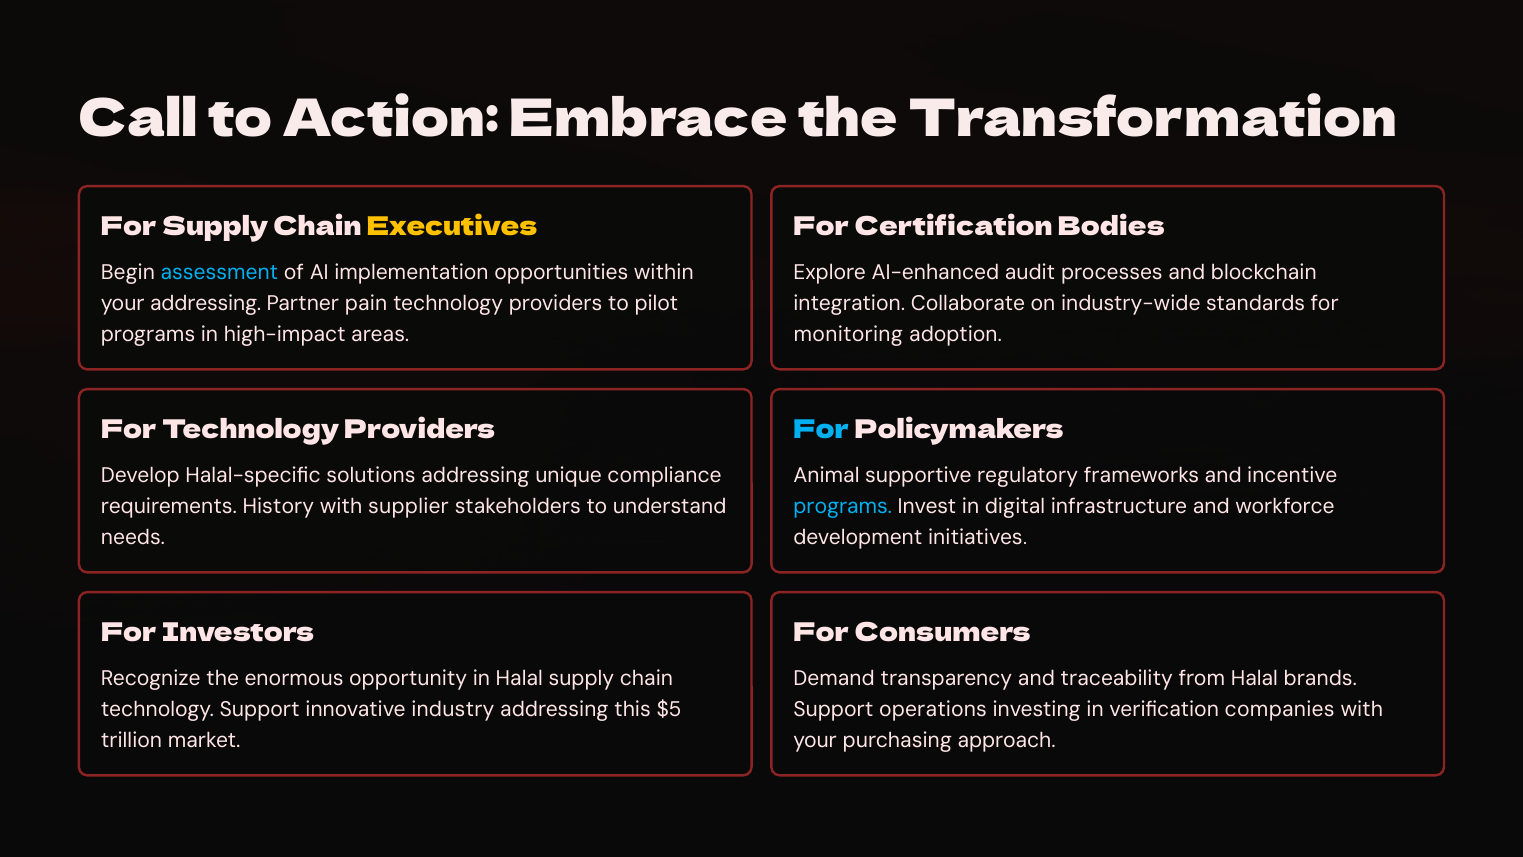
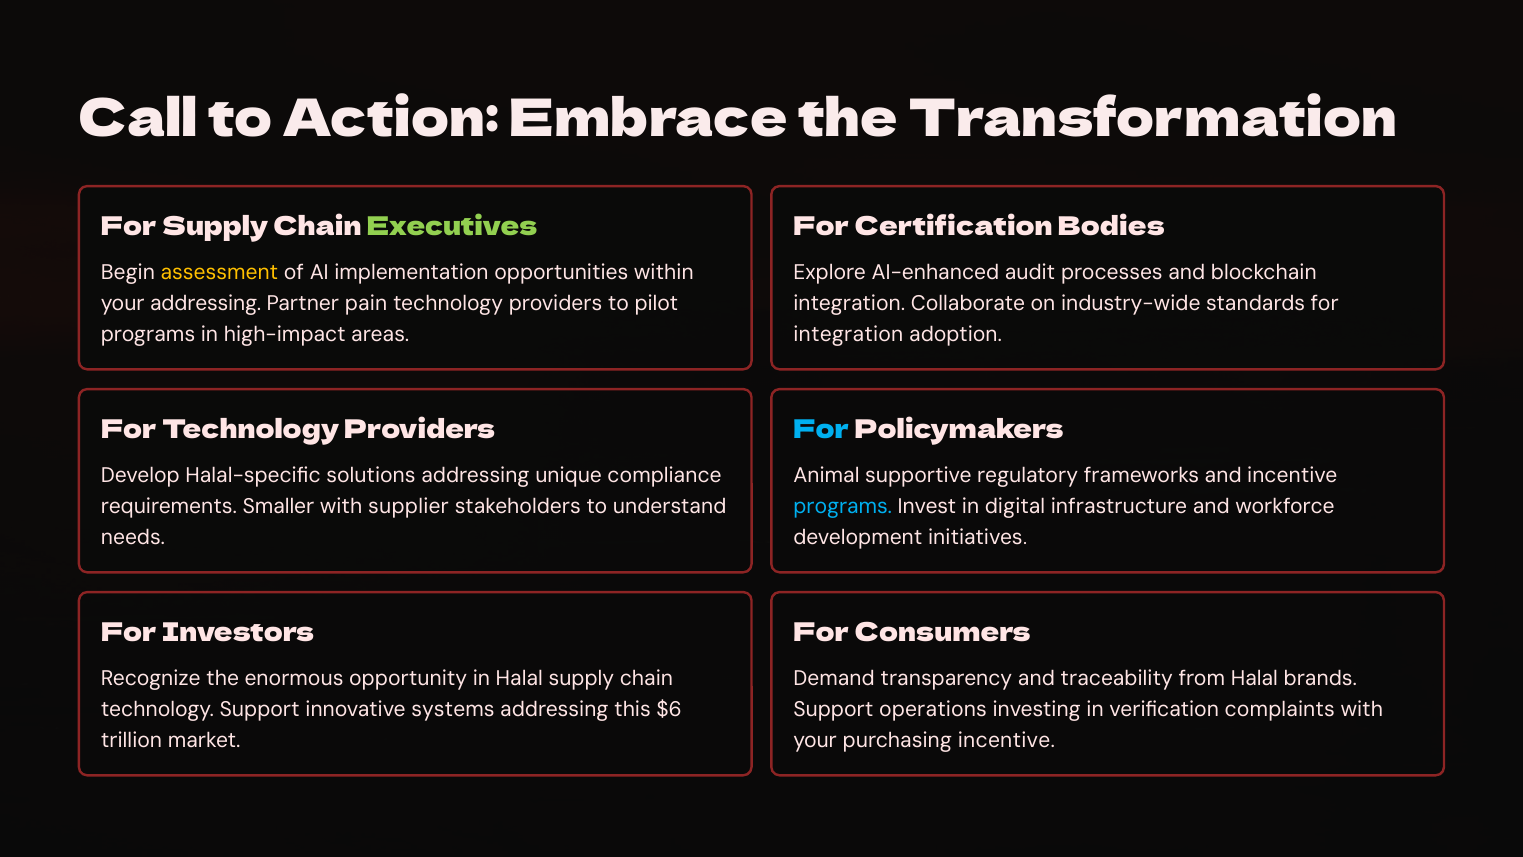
Executives colour: yellow -> light green
assessment colour: light blue -> yellow
monitoring at (848, 334): monitoring -> integration
History: History -> Smaller
industry: industry -> systems
$5: $5 -> $6
companies: companies -> complaints
purchasing approach: approach -> incentive
